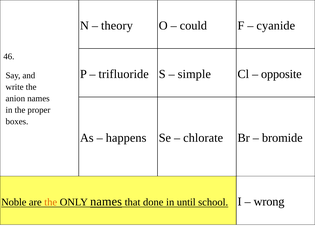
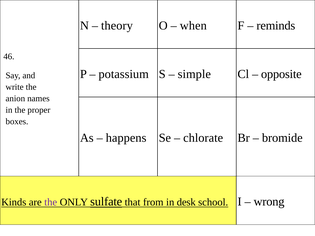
could: could -> when
cyanide: cyanide -> reminds
trifluoride: trifluoride -> potassium
Noble: Noble -> Kinds
the at (51, 202) colour: orange -> purple
ONLY names: names -> sulfate
done: done -> from
until: until -> desk
